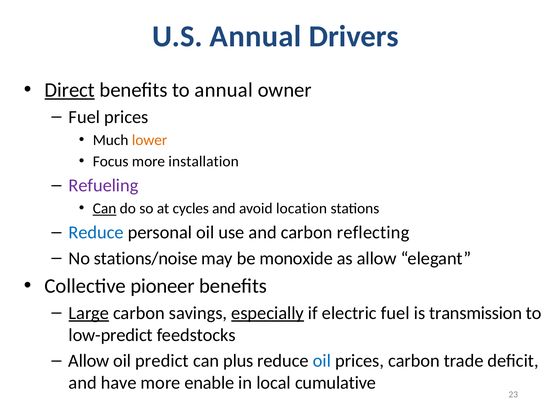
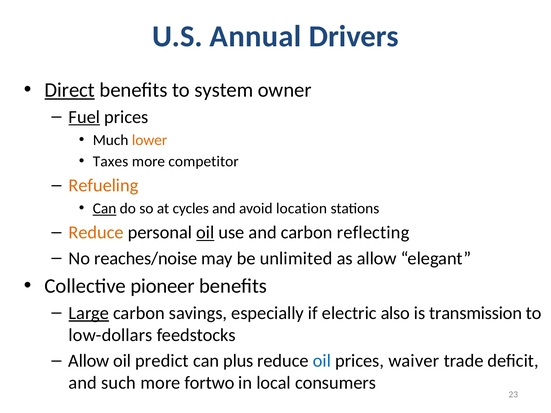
to annual: annual -> system
Fuel at (84, 117) underline: none -> present
Focus: Focus -> Taxes
installation: installation -> competitor
Refueling colour: purple -> orange
Reduce at (96, 233) colour: blue -> orange
oil at (205, 233) underline: none -> present
stations/noise: stations/noise -> reaches/noise
monoxide: monoxide -> unlimited
especially underline: present -> none
electric fuel: fuel -> also
low-predict: low-predict -> low-dollars
prices carbon: carbon -> waiver
have: have -> such
enable: enable -> fortwo
cumulative: cumulative -> consumers
